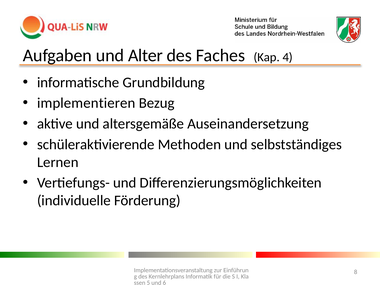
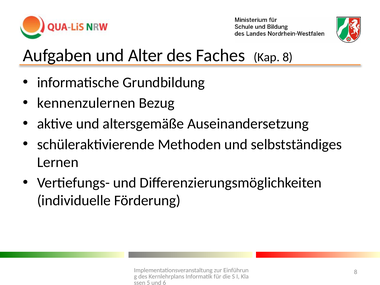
Kap 4: 4 -> 8
implementieren: implementieren -> kennenzulernen
